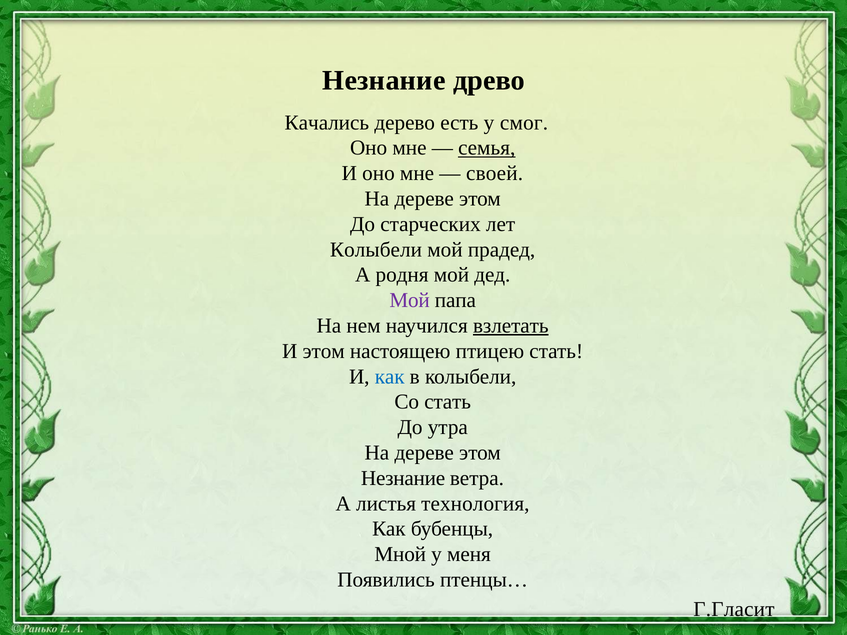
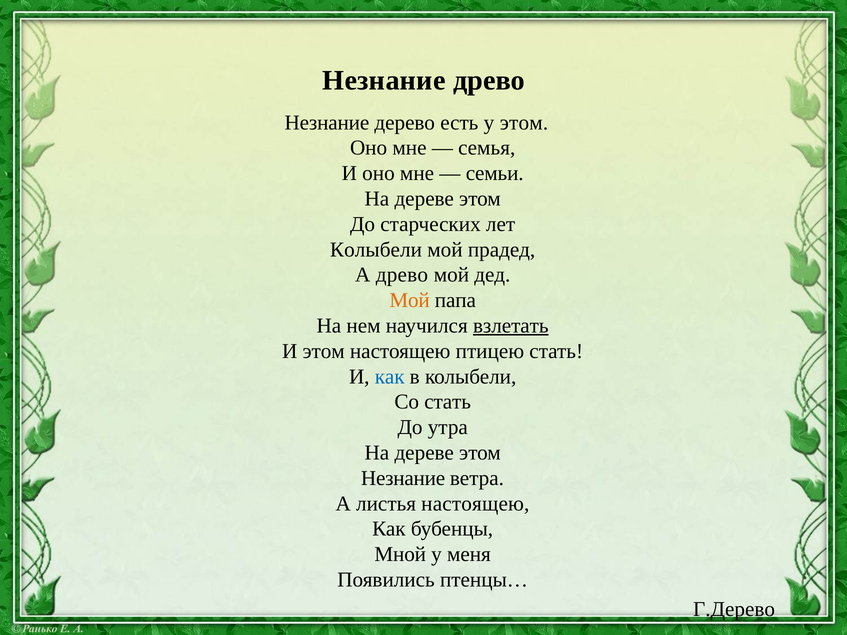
Качались at (327, 123): Качались -> Незнание
у смог: смог -> этом
семья underline: present -> none
своей: своей -> семьи
А родня: родня -> древо
Мой at (410, 300) colour: purple -> orange
листья технология: технология -> настоящею
Г.Гласит: Г.Гласит -> Г.Дерево
